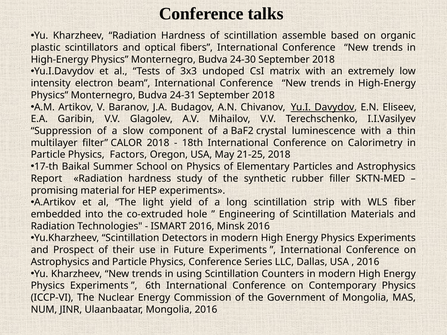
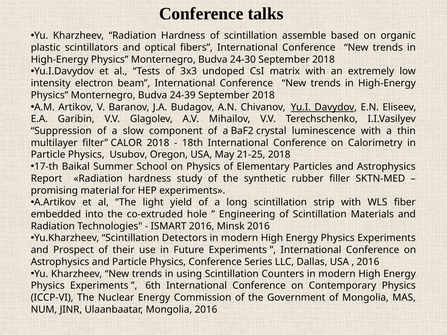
24-31: 24-31 -> 24-39
Factors: Factors -> Usubov
